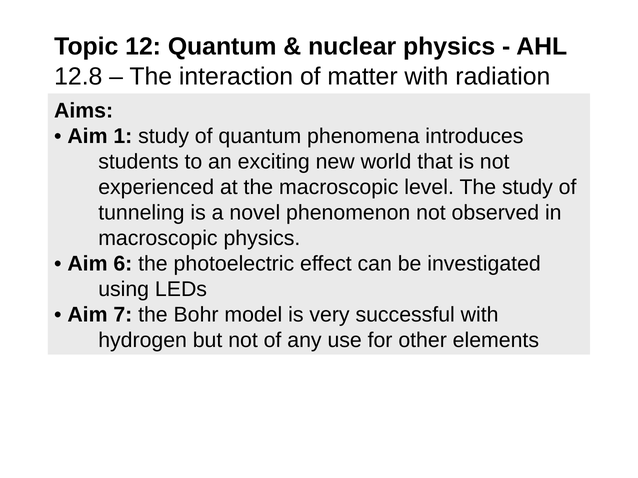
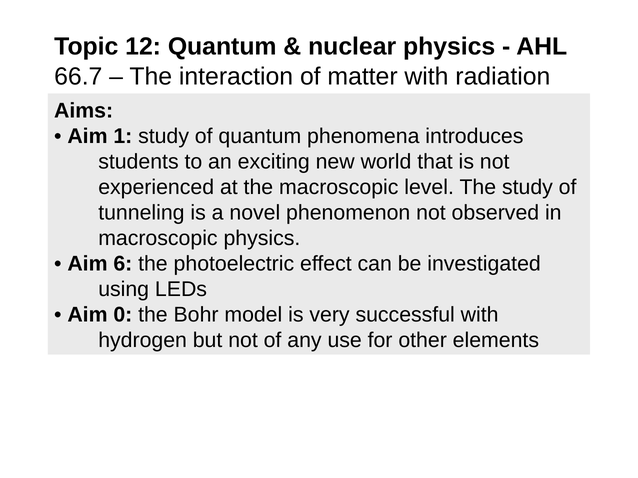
12.8: 12.8 -> 66.7
7: 7 -> 0
